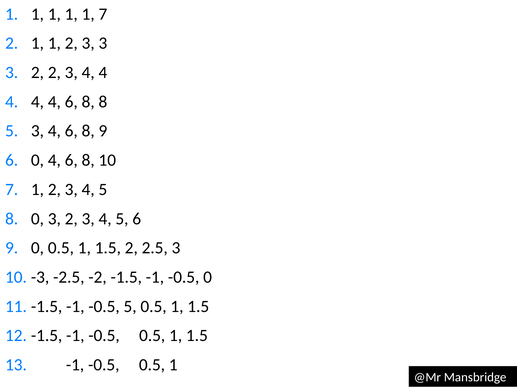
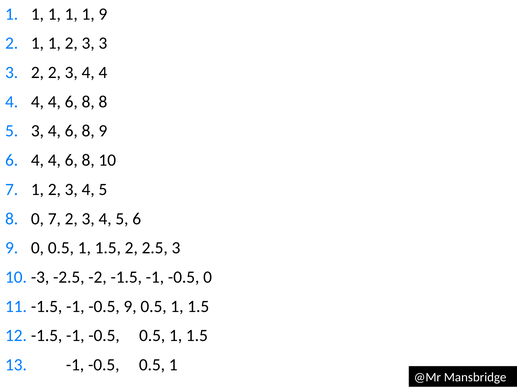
1 7: 7 -> 9
6 0: 0 -> 4
0 3: 3 -> 7
-0.5 5: 5 -> 9
